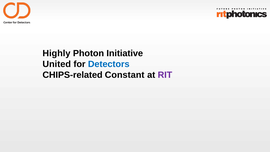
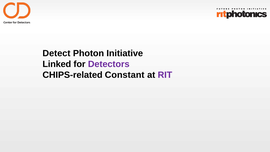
Highly: Highly -> Detect
United: United -> Linked
Detectors colour: blue -> purple
